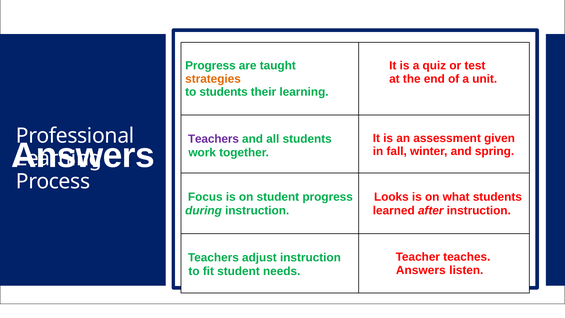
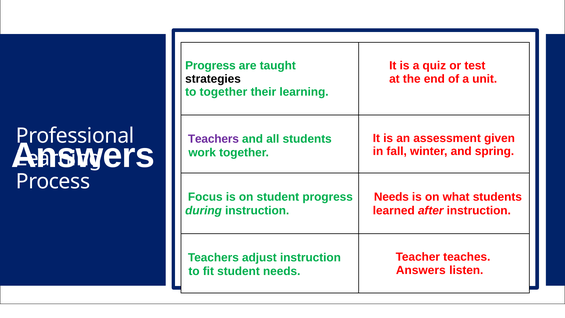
strategies colour: orange -> black
to students: students -> together
Looks at (391, 197): Looks -> Needs
